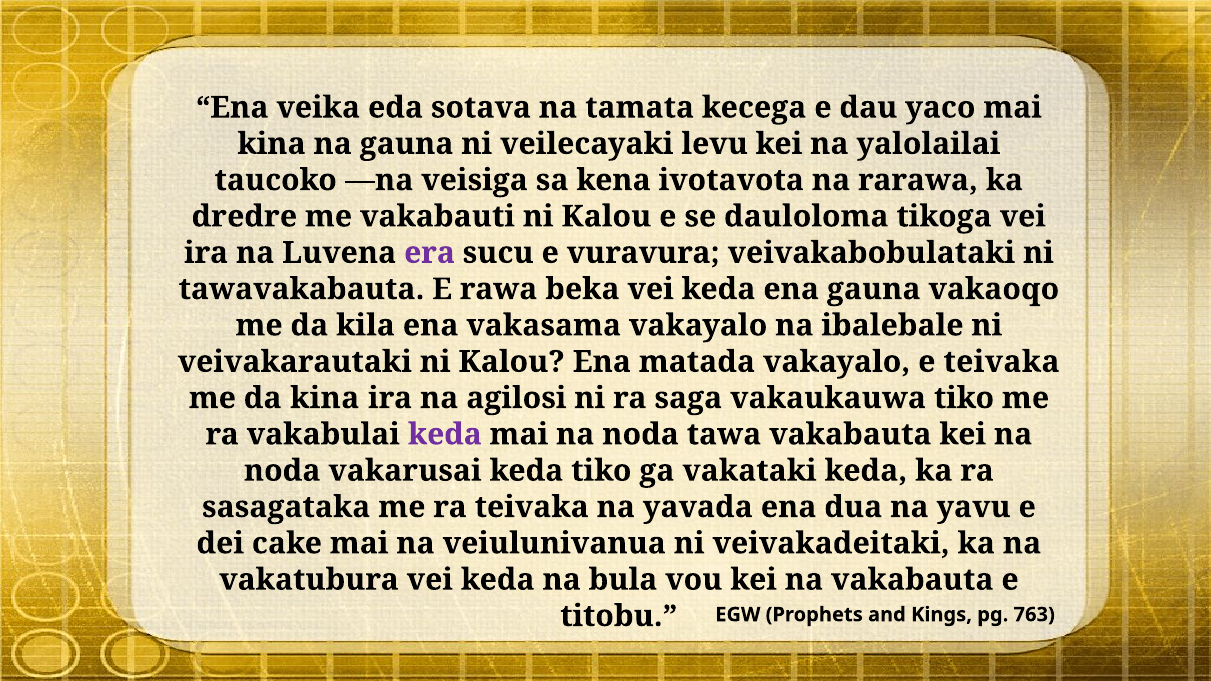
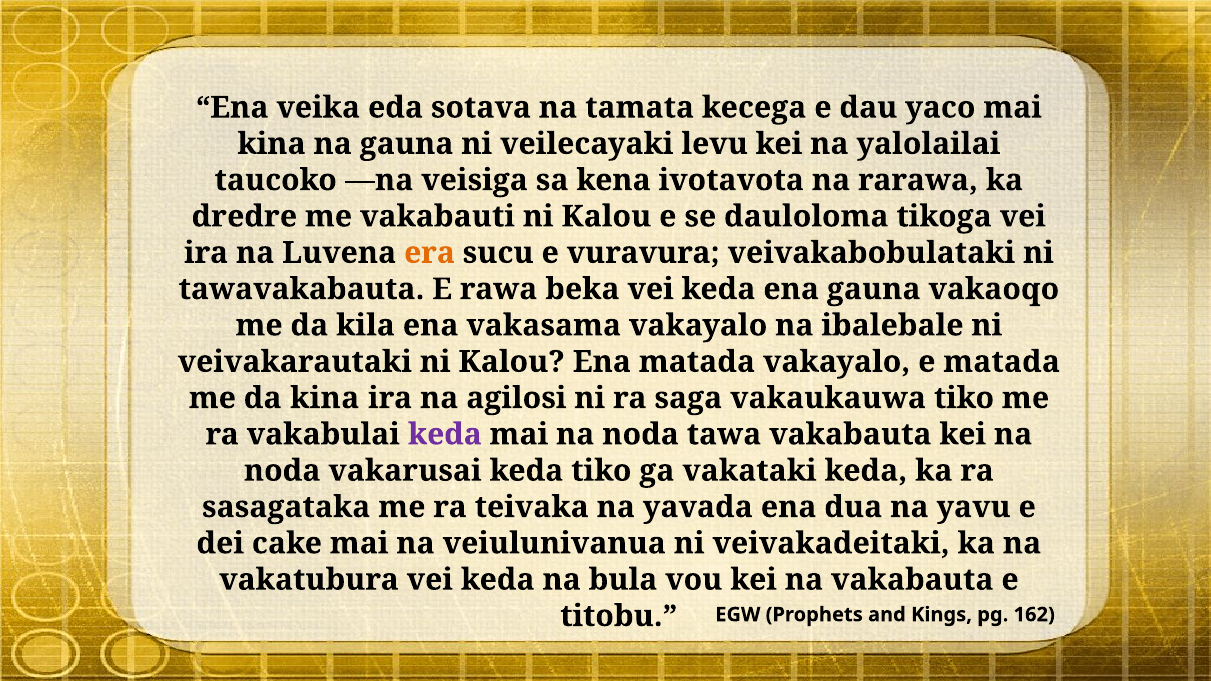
era colour: purple -> orange
e teivaka: teivaka -> matada
763: 763 -> 162
